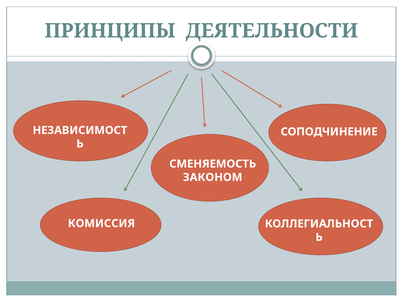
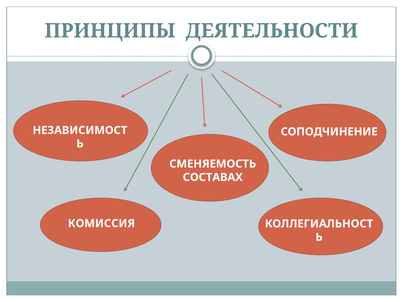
ЗАКОНОМ: ЗАКОНОМ -> СОСТАВАХ
